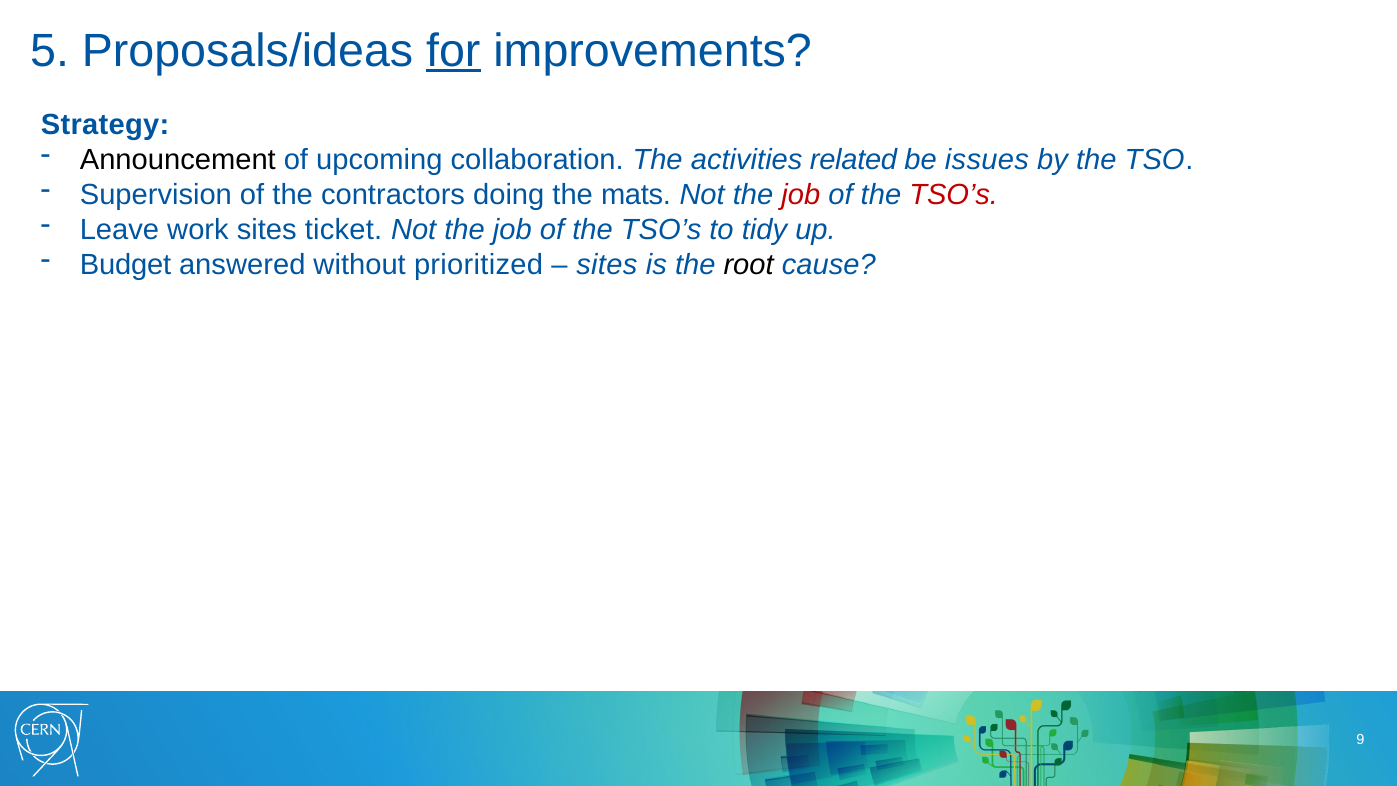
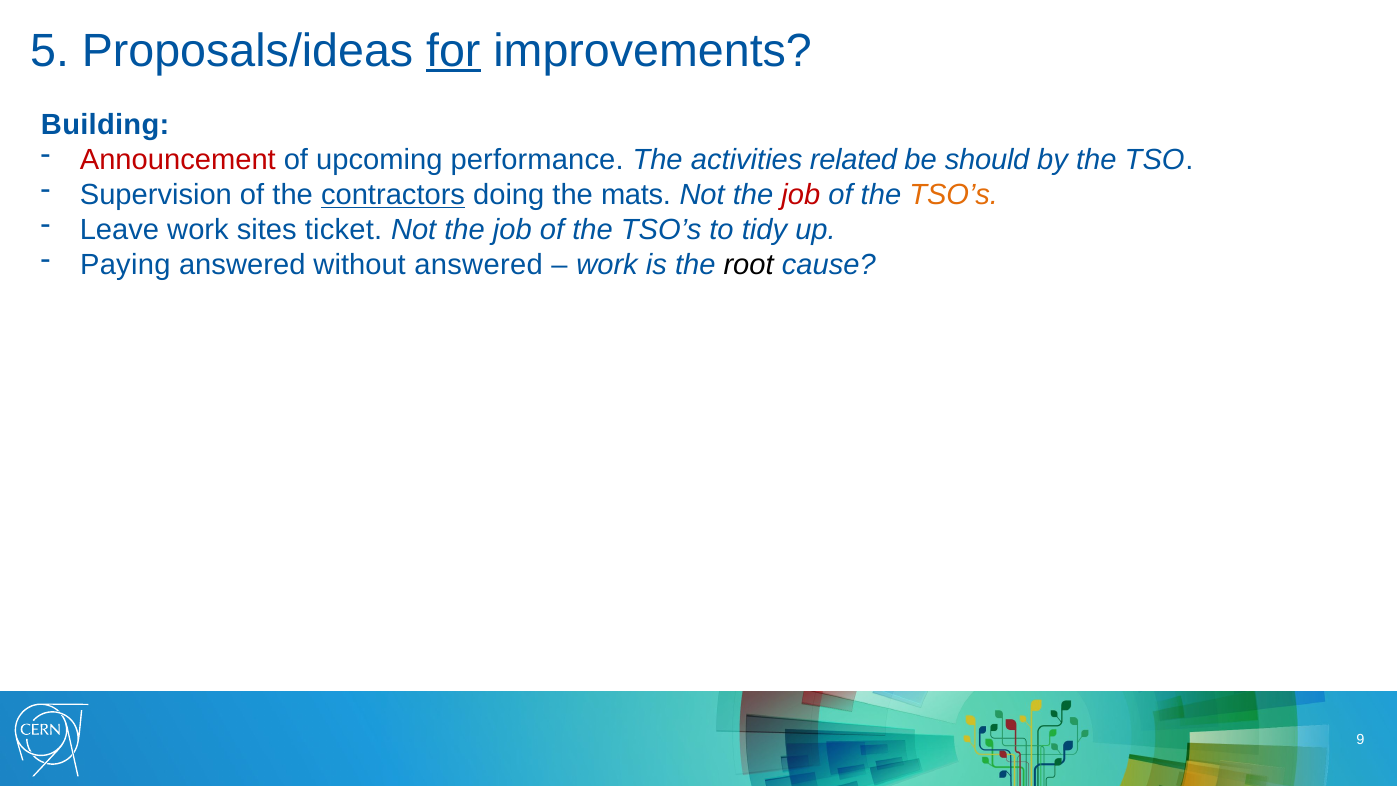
Strategy: Strategy -> Building
Announcement colour: black -> red
collaboration: collaboration -> performance
issues: issues -> should
contractors underline: none -> present
TSO’s at (954, 195) colour: red -> orange
Budget: Budget -> Paying
without prioritized: prioritized -> answered
sites at (607, 265): sites -> work
